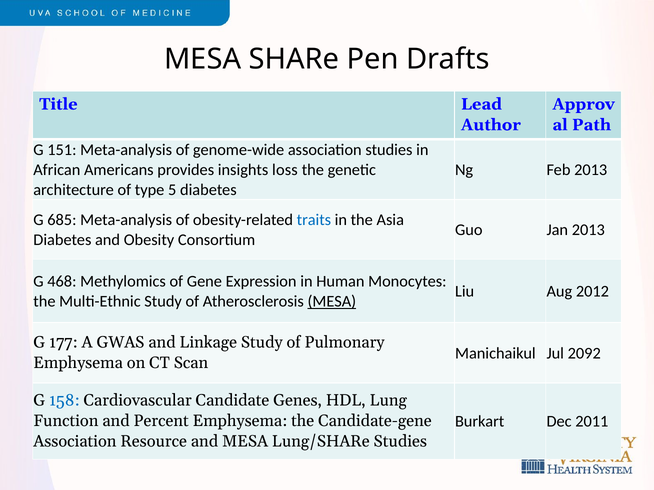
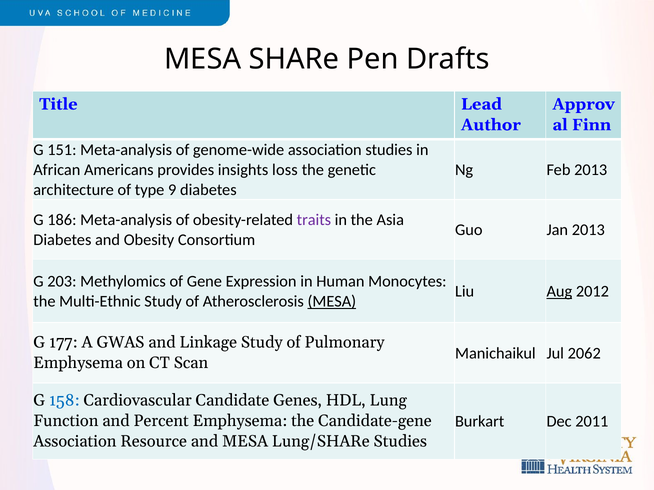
Path: Path -> Finn
5: 5 -> 9
685: 685 -> 186
traits colour: blue -> purple
468: 468 -> 203
Aug underline: none -> present
2092: 2092 -> 2062
